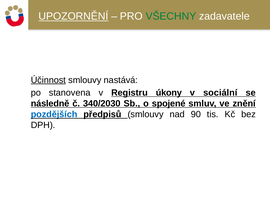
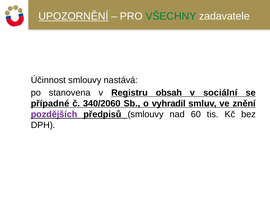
Účinnost underline: present -> none
úkony: úkony -> obsah
následně: následně -> případné
340/2030: 340/2030 -> 340/2060
spojené: spojené -> vyhradil
pozdějších colour: blue -> purple
90: 90 -> 60
